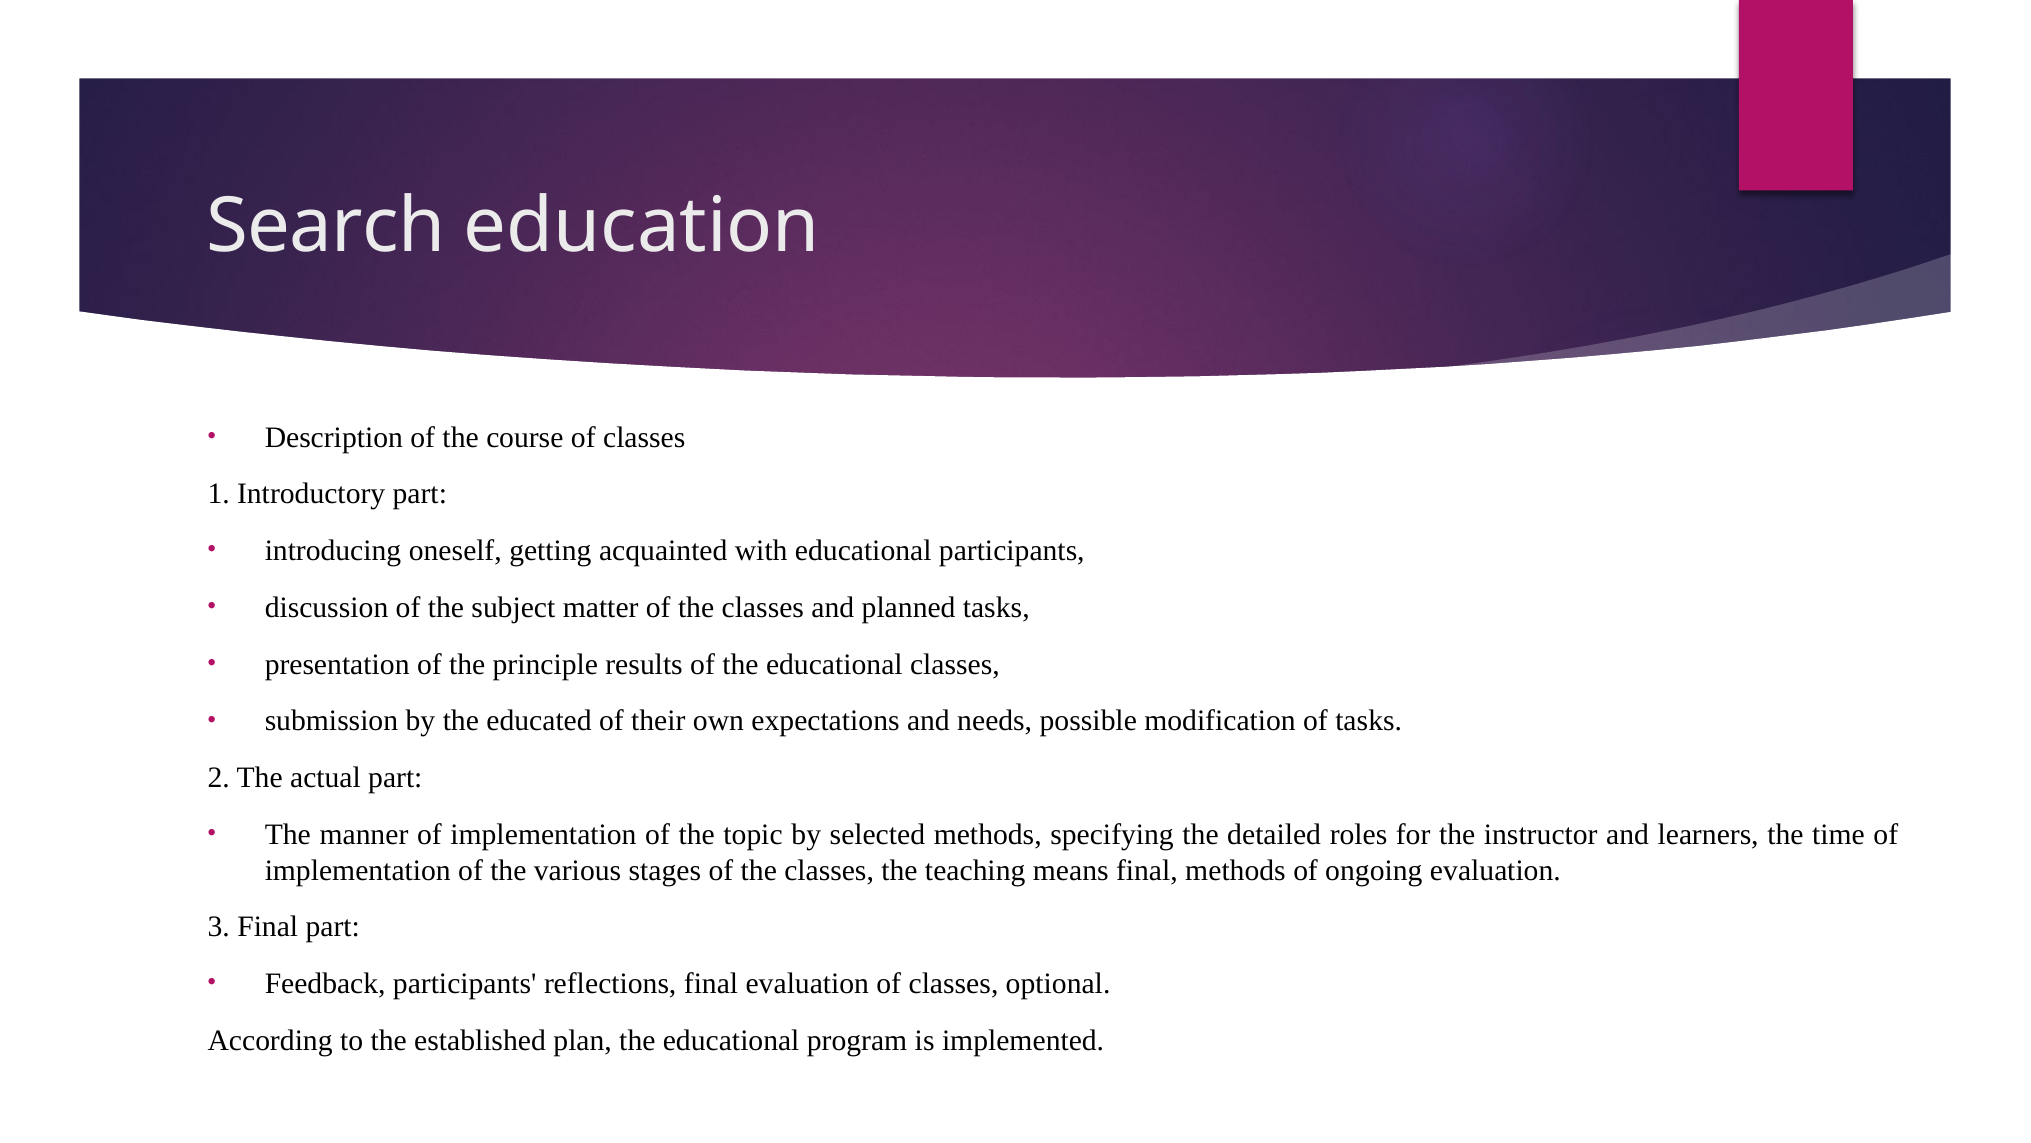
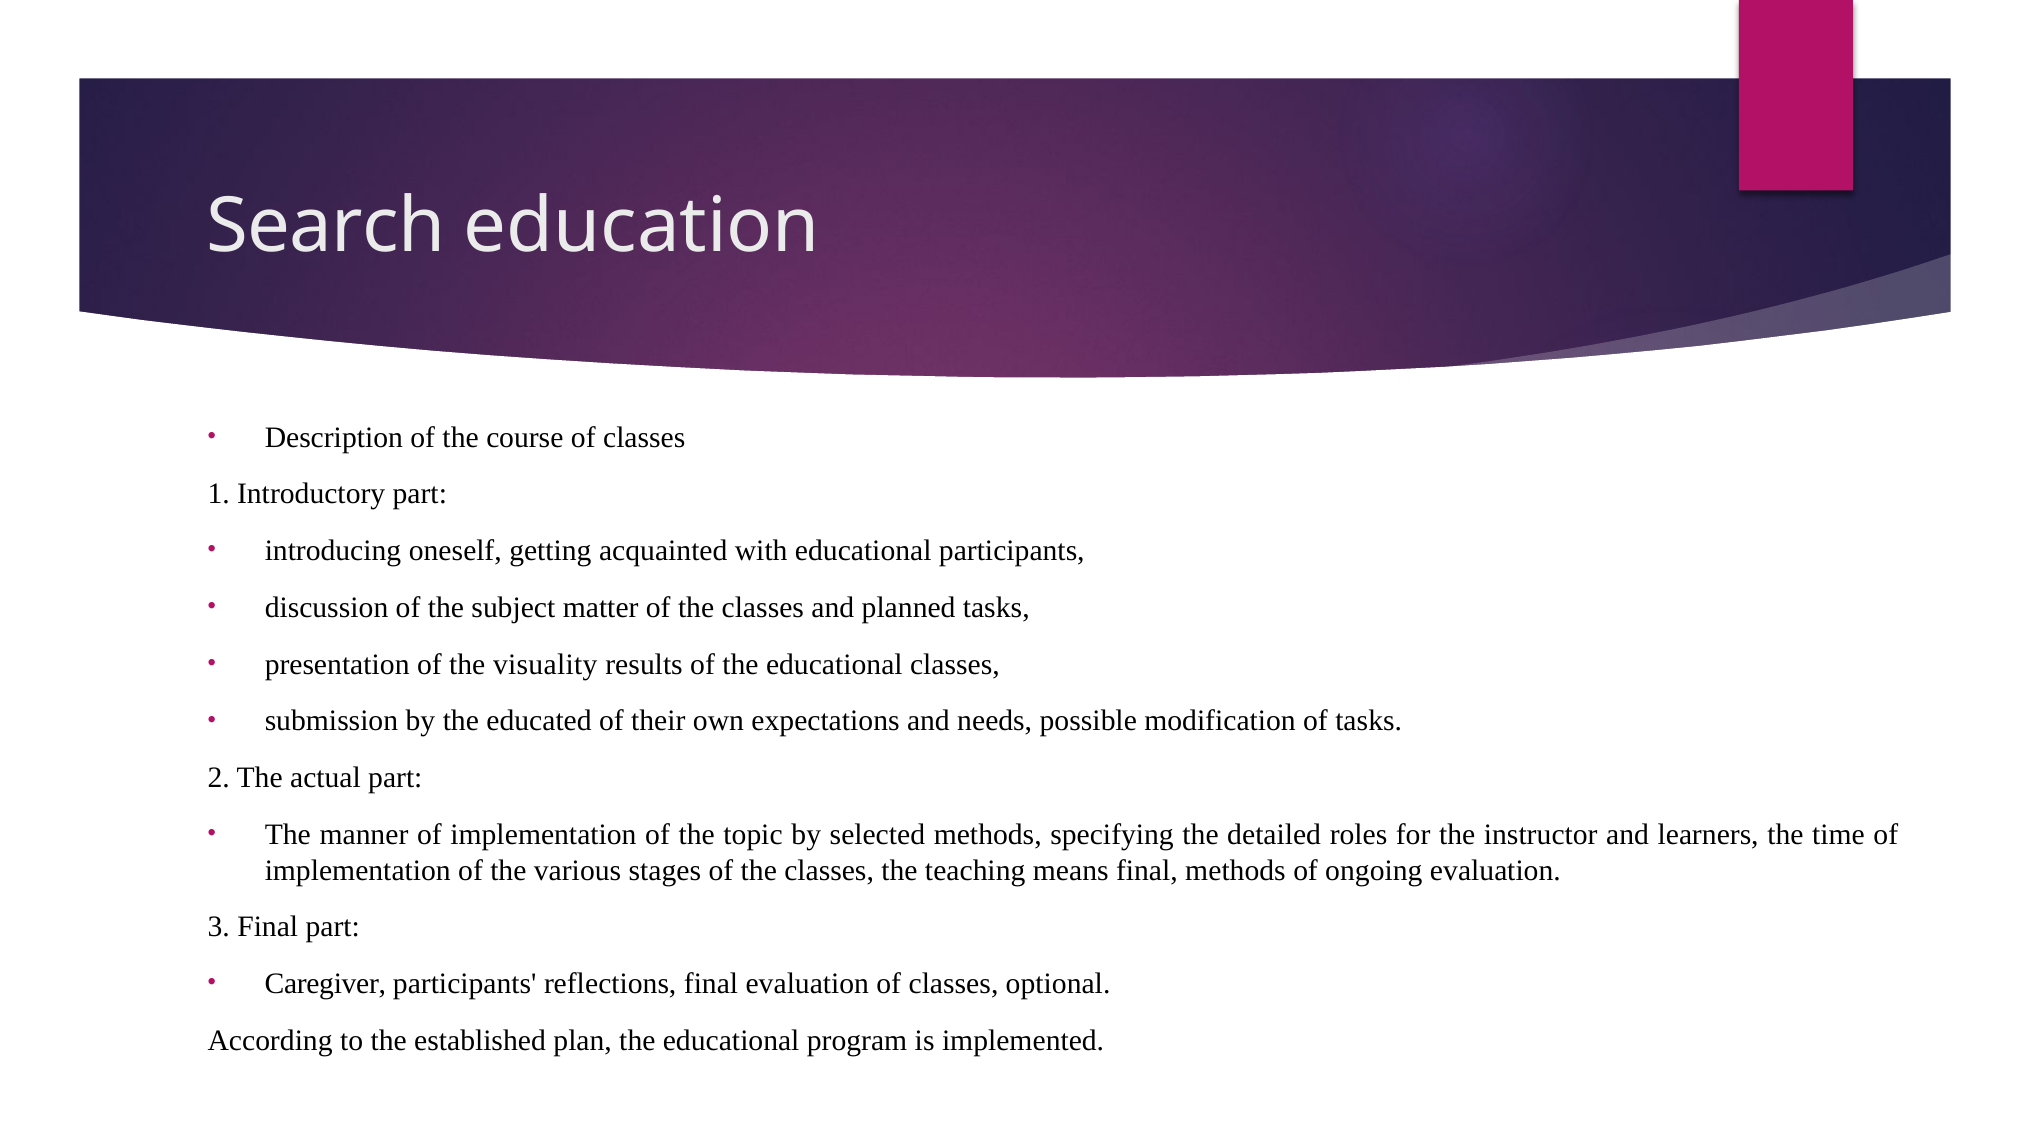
principle: principle -> visuality
Feedback: Feedback -> Caregiver
